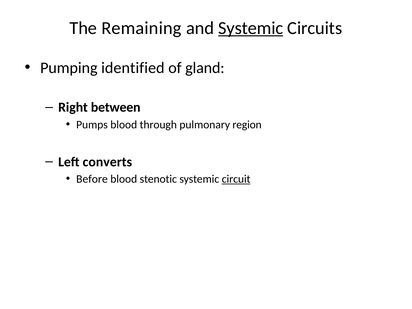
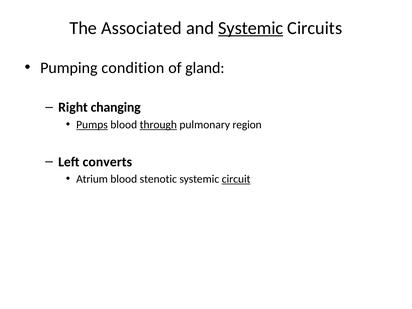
Remaining: Remaining -> Associated
identified: identified -> condition
between: between -> changing
Pumps underline: none -> present
through underline: none -> present
Before: Before -> Atrium
